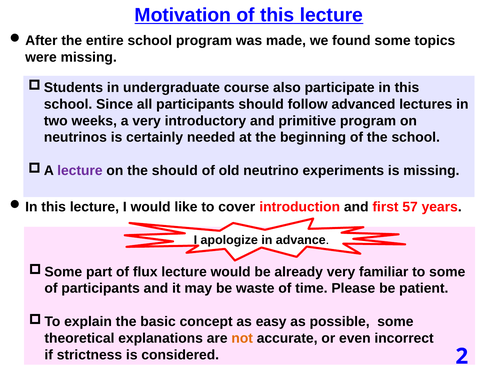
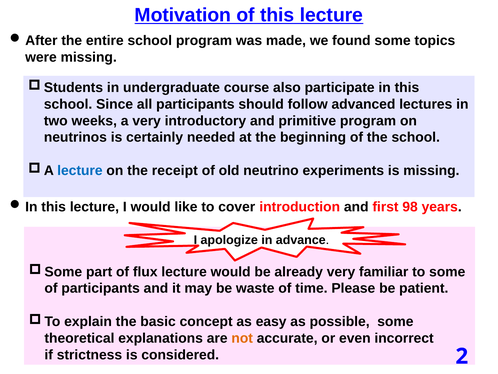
lecture at (80, 170) colour: purple -> blue
the should: should -> receipt
57: 57 -> 98
